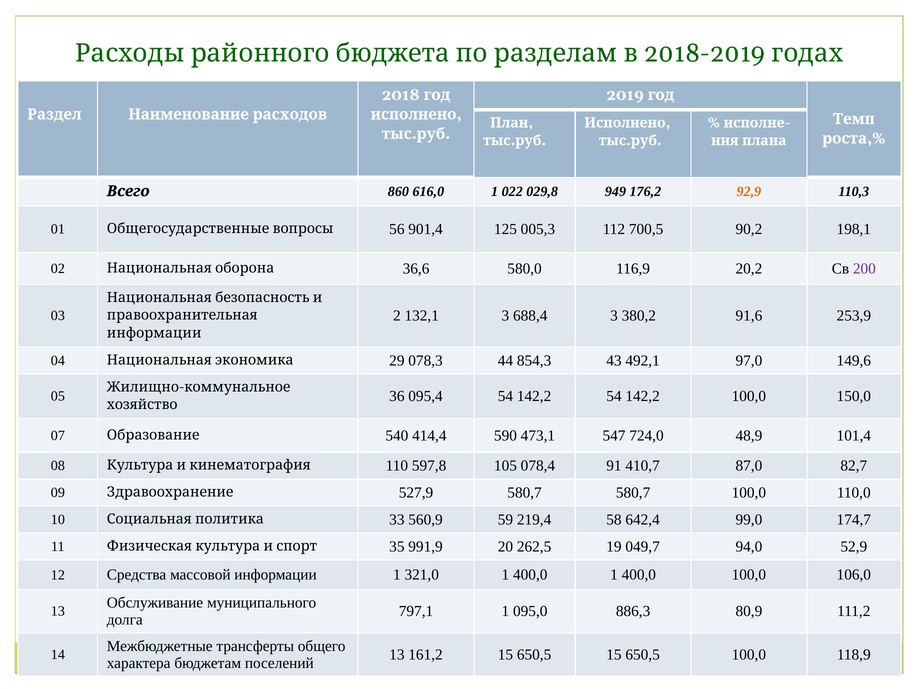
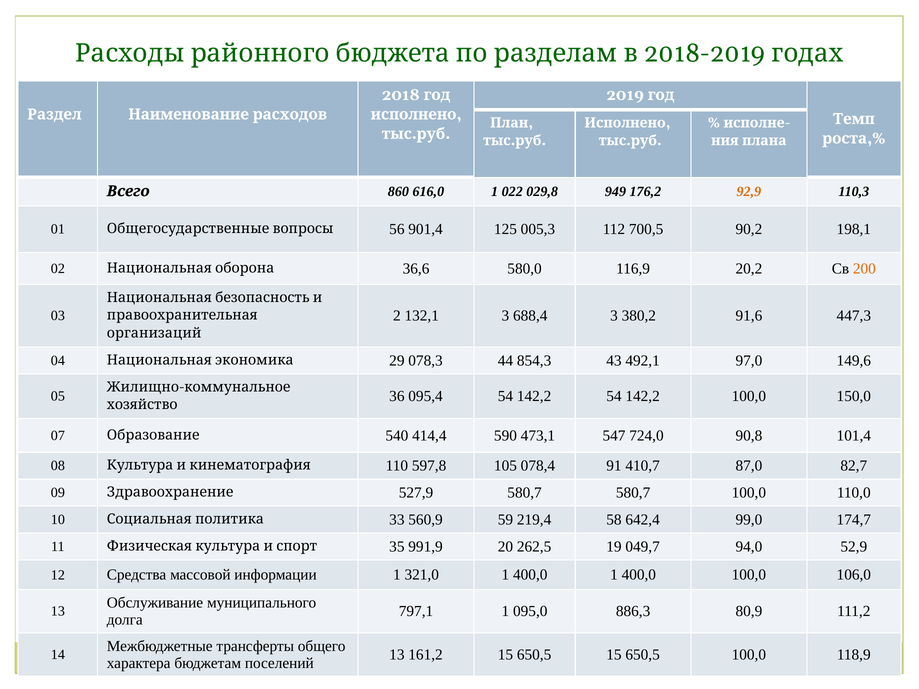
200 colour: purple -> orange
253,9: 253,9 -> 447,3
информации at (154, 333): информации -> организаций
48,9: 48,9 -> 90,8
